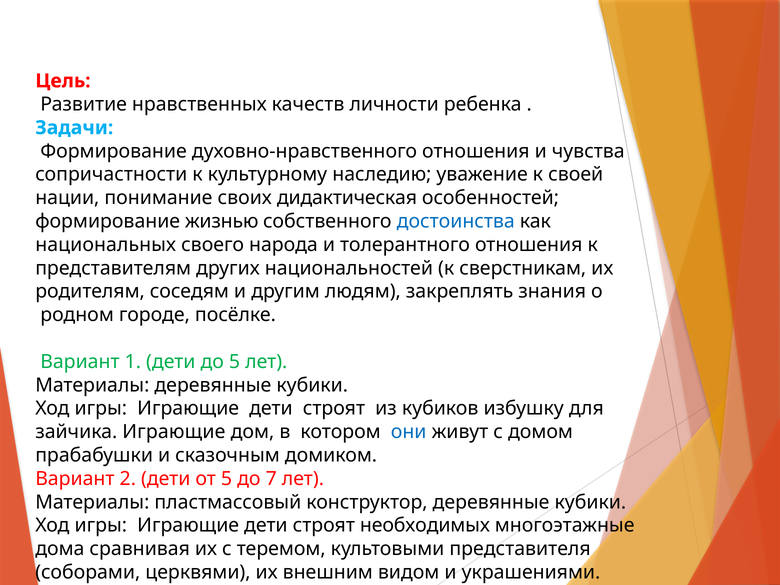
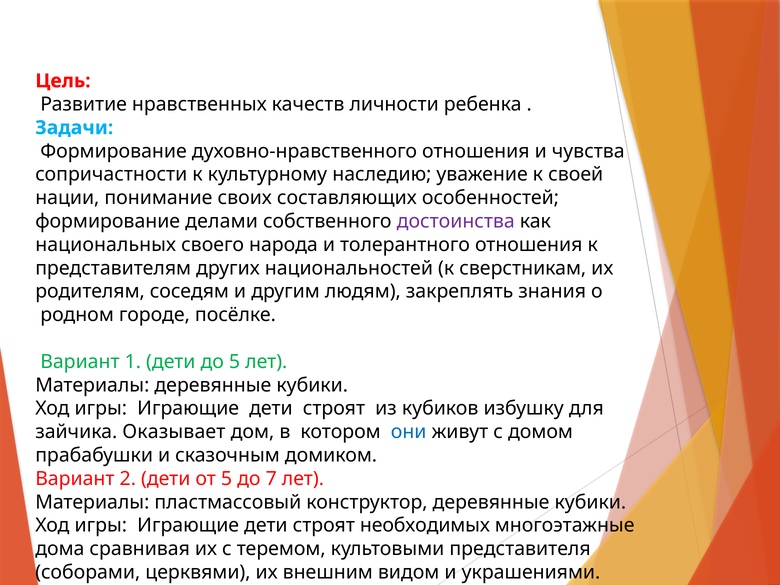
дидактическая: дидактическая -> составляющих
жизнью: жизнью -> делами
достоинства colour: blue -> purple
зайчика Играющие: Играющие -> Оказывает
